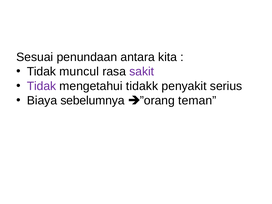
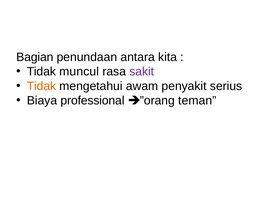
Sesuai: Sesuai -> Bagian
Tidak at (41, 86) colour: purple -> orange
tidakk: tidakk -> awam
sebelumnya: sebelumnya -> professional
